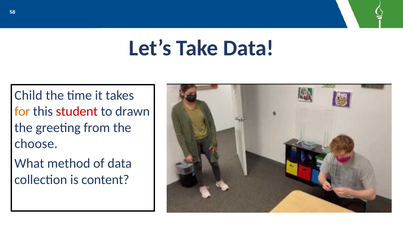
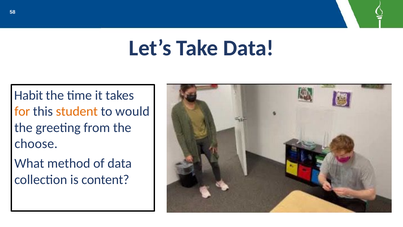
Child: Child -> Habit
student colour: red -> orange
drawn: drawn -> would
